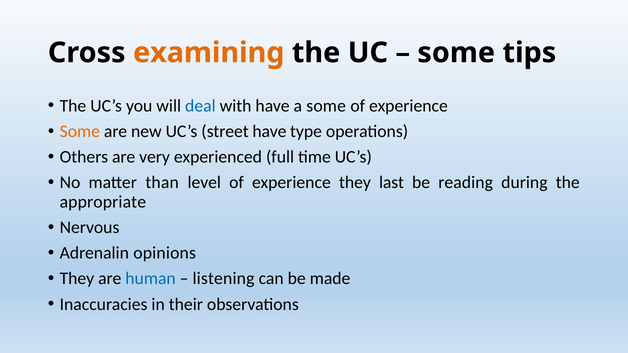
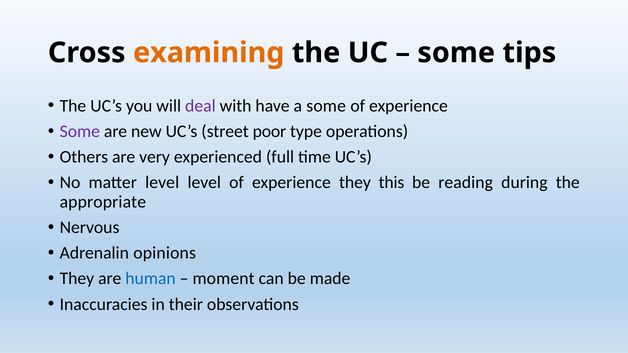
deal colour: blue -> purple
Some at (80, 131) colour: orange -> purple
street have: have -> poor
matter than: than -> level
last: last -> this
listening: listening -> moment
